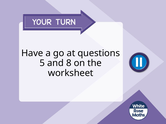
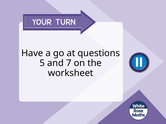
8: 8 -> 7
